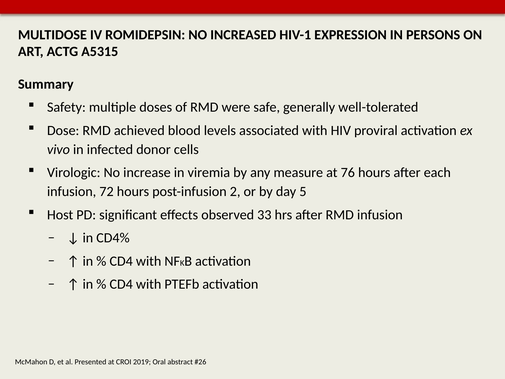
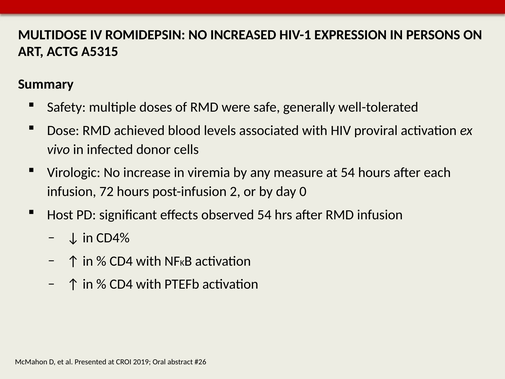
at 76: 76 -> 54
5: 5 -> 0
observed 33: 33 -> 54
